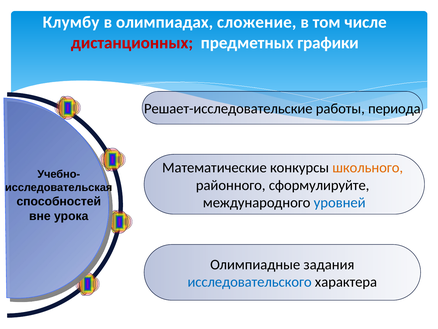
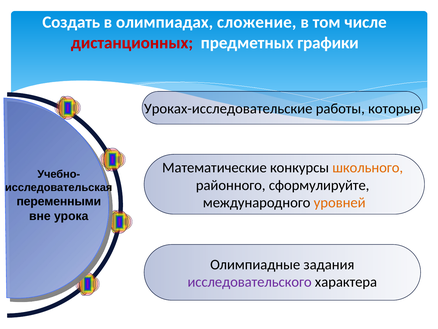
Клумбу: Клумбу -> Создать
Решает-исследовательские: Решает-исследовательские -> Уроках-исследовательские
периода: периода -> которые
способностей: способностей -> переменными
уровней colour: blue -> orange
исследовательского colour: blue -> purple
